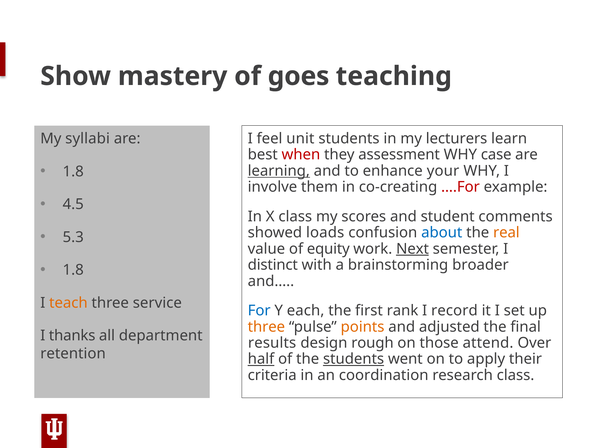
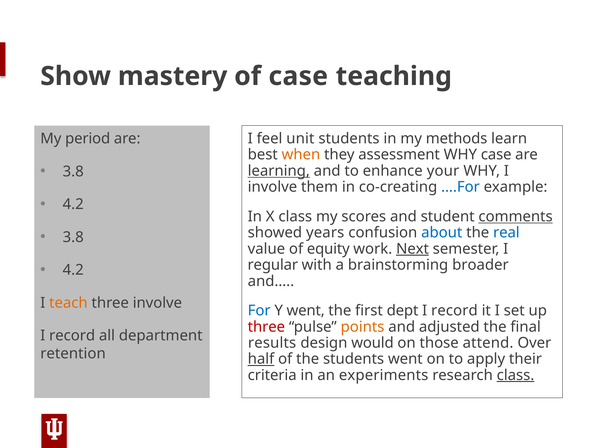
of goes: goes -> case
syllabi: syllabi -> period
lecturers: lecturers -> methods
when colour: red -> orange
1.8 at (73, 171): 1.8 -> 3.8
….For colour: red -> blue
4.5 at (73, 204): 4.5 -> 4.2
comments underline: none -> present
loads: loads -> years
real colour: orange -> blue
5.3 at (73, 237): 5.3 -> 3.8
distinct: distinct -> regular
1.8 at (73, 270): 1.8 -> 4.2
three service: service -> involve
Y each: each -> went
rank: rank -> dept
three at (266, 327) colour: orange -> red
thanks at (72, 336): thanks -> record
rough: rough -> would
students at (354, 359) underline: present -> none
coordination: coordination -> experiments
class at (516, 375) underline: none -> present
